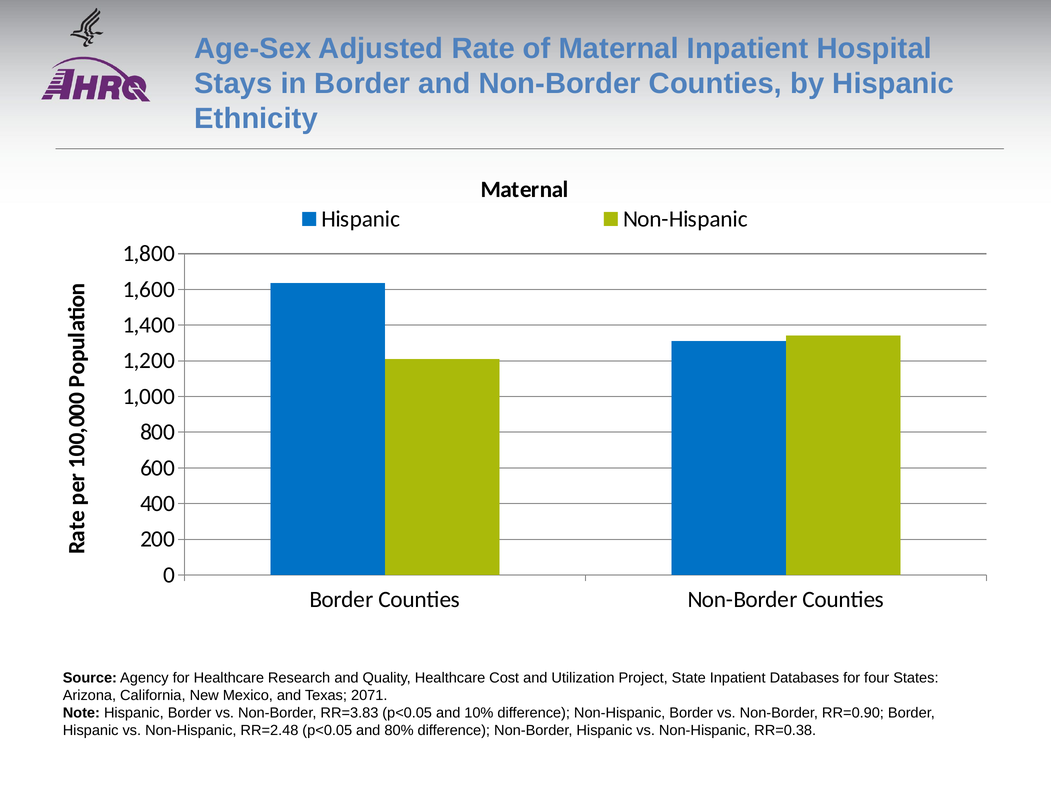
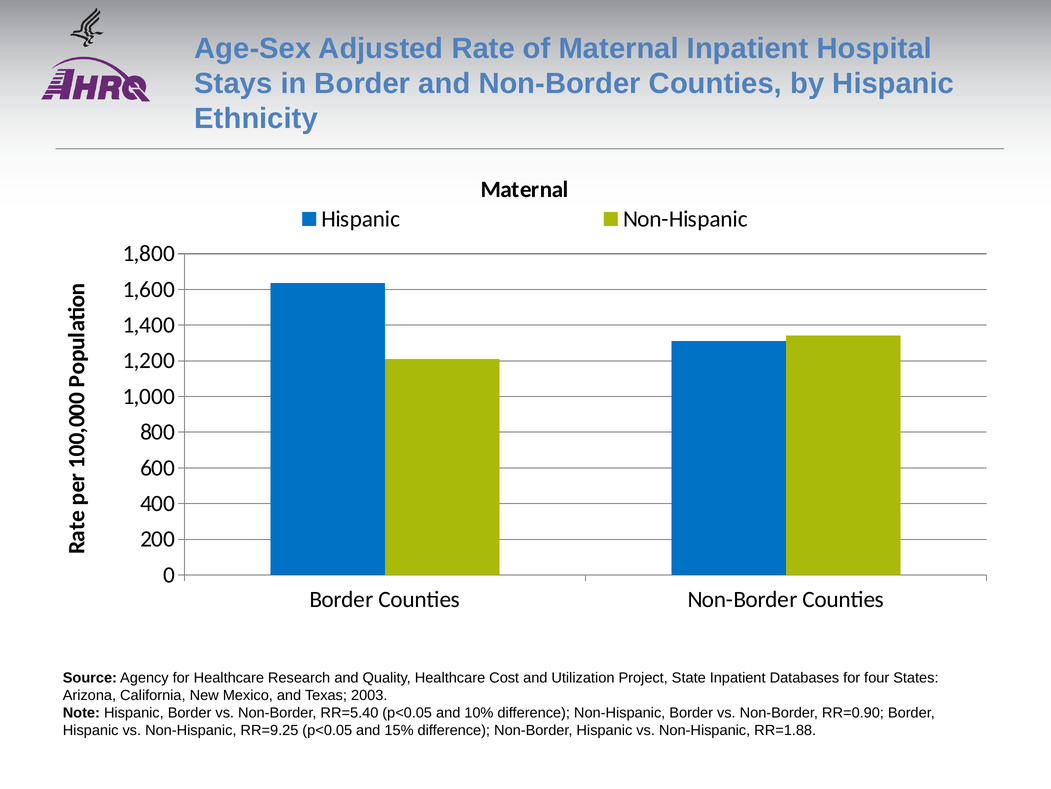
2071: 2071 -> 2003
RR=3.83: RR=3.83 -> RR=5.40
RR=2.48: RR=2.48 -> RR=9.25
80%: 80% -> 15%
RR=0.38: RR=0.38 -> RR=1.88
